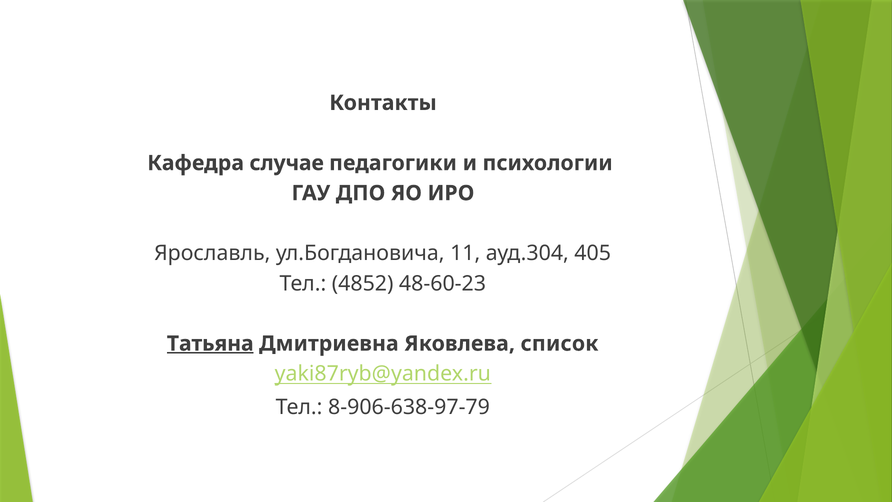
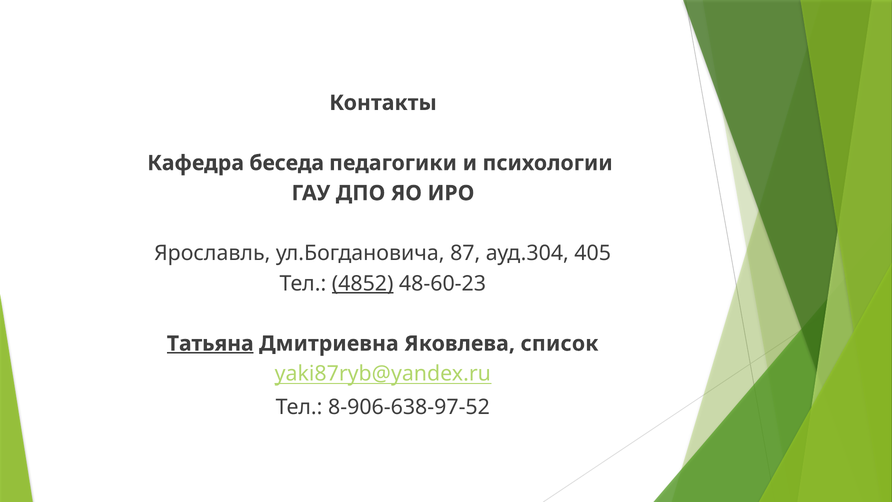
случае: случае -> беседа
11: 11 -> 87
4852 underline: none -> present
8-906-638-97-79: 8-906-638-97-79 -> 8-906-638-97-52
